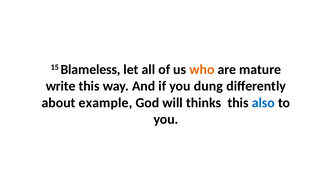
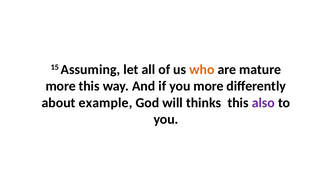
Blameless: Blameless -> Assuming
write at (61, 86): write -> more
you dung: dung -> more
also colour: blue -> purple
